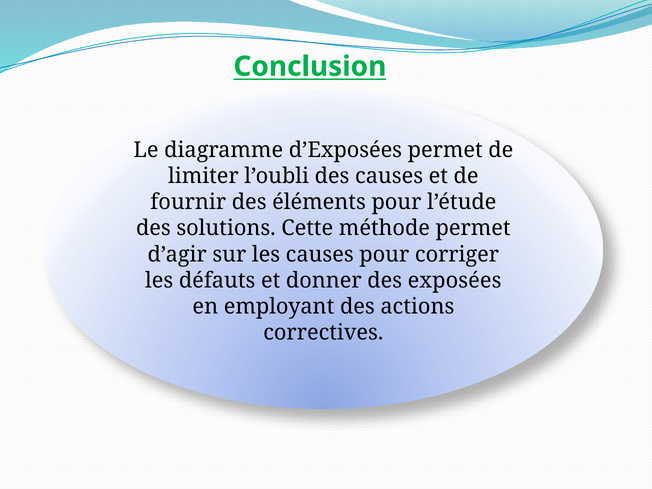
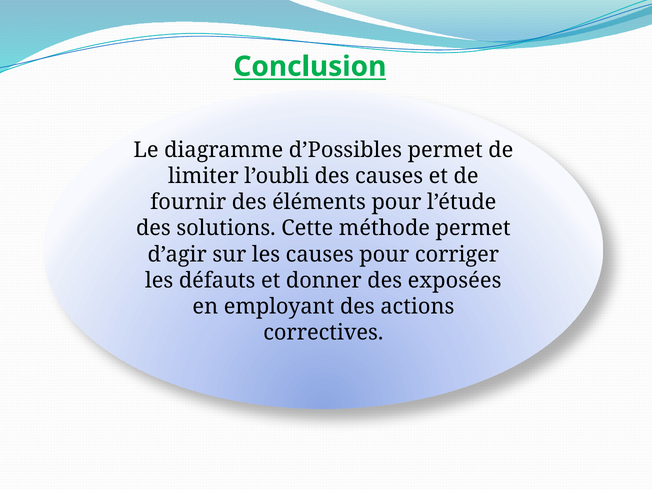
d’Exposées: d’Exposées -> d’Possibles
